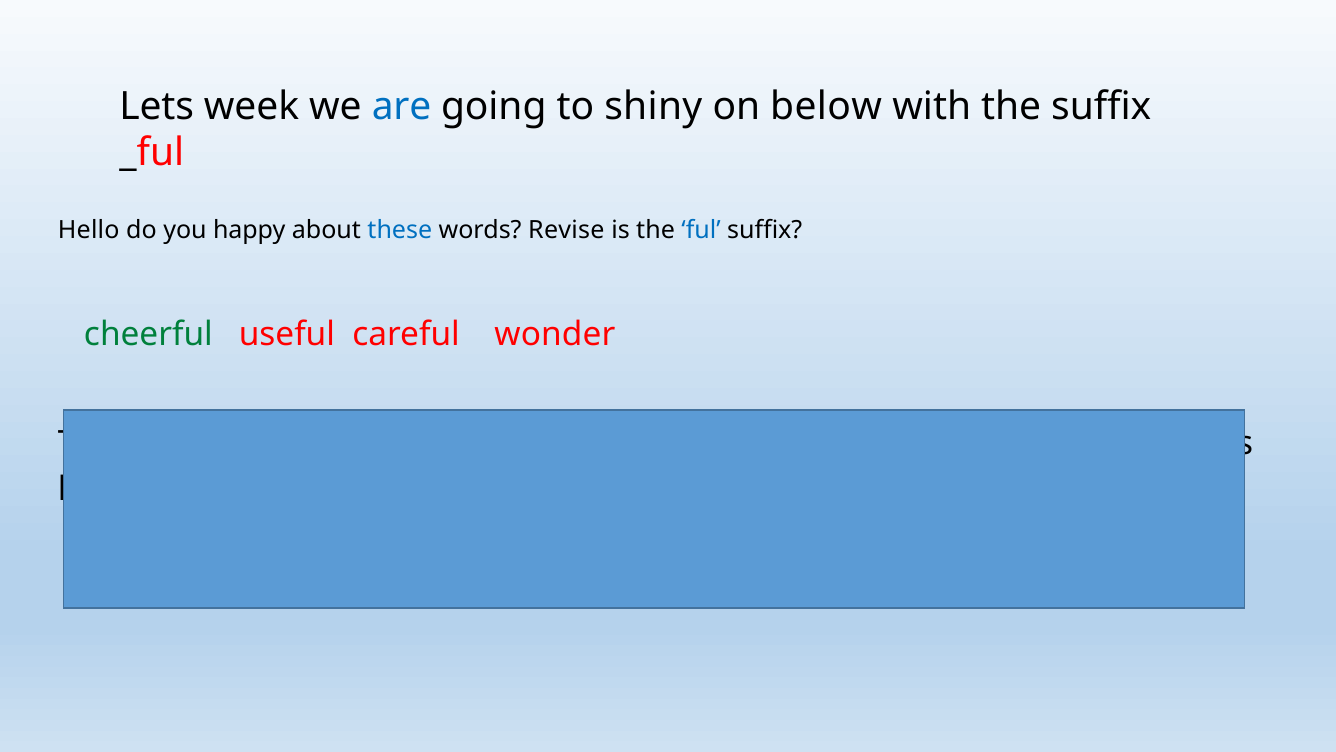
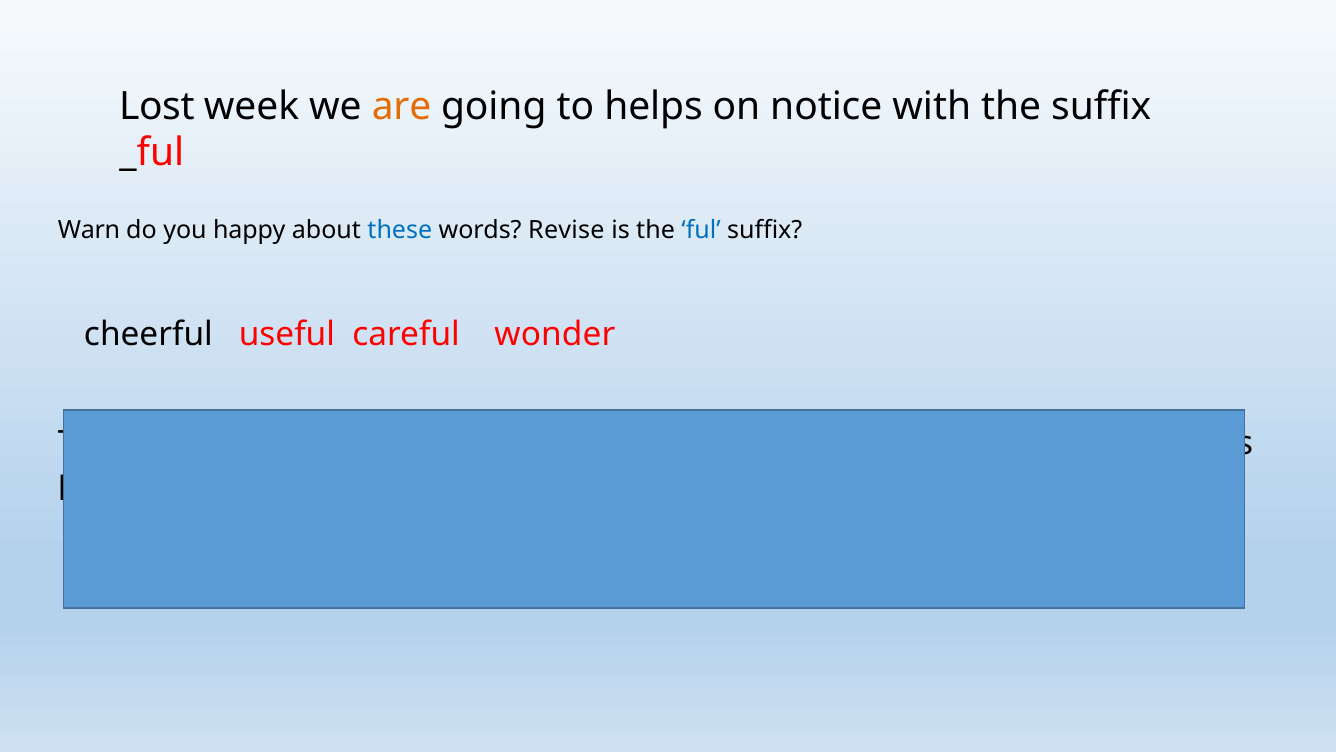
Lets: Lets -> Lost
are at (402, 106) colour: blue -> orange
shiny: shiny -> helps
on below: below -> notice
Hello: Hello -> Warn
cheerful colour: green -> black
